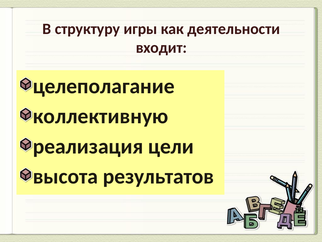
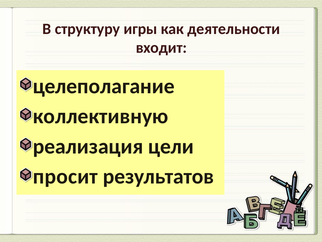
высота: высота -> просит
